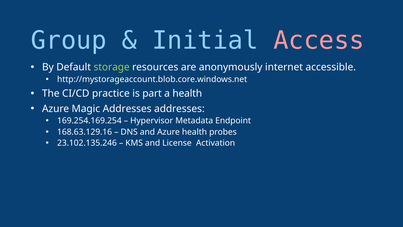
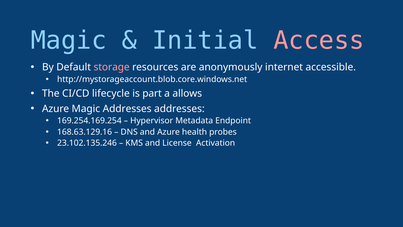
Group at (69, 41): Group -> Magic
storage colour: light green -> pink
practice: practice -> lifecycle
a health: health -> allows
